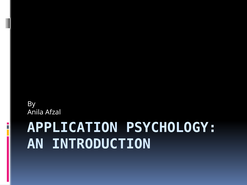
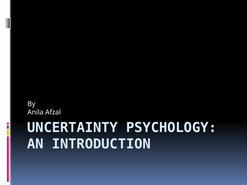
APPLICATION: APPLICATION -> UNCERTAINTY
